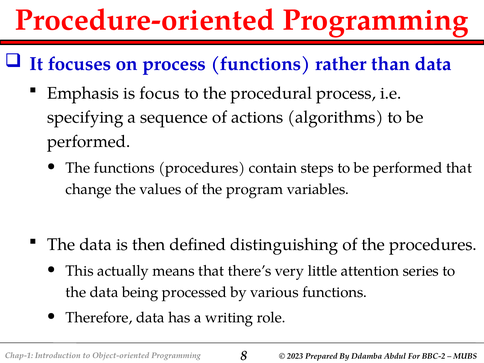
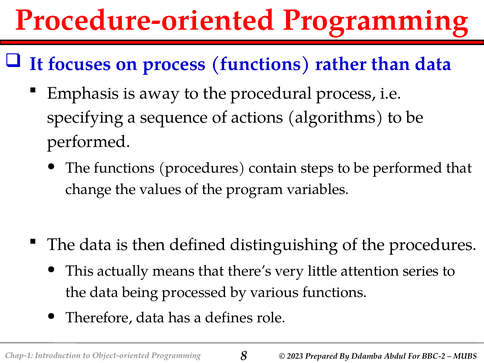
focus: focus -> away
writing: writing -> defines
